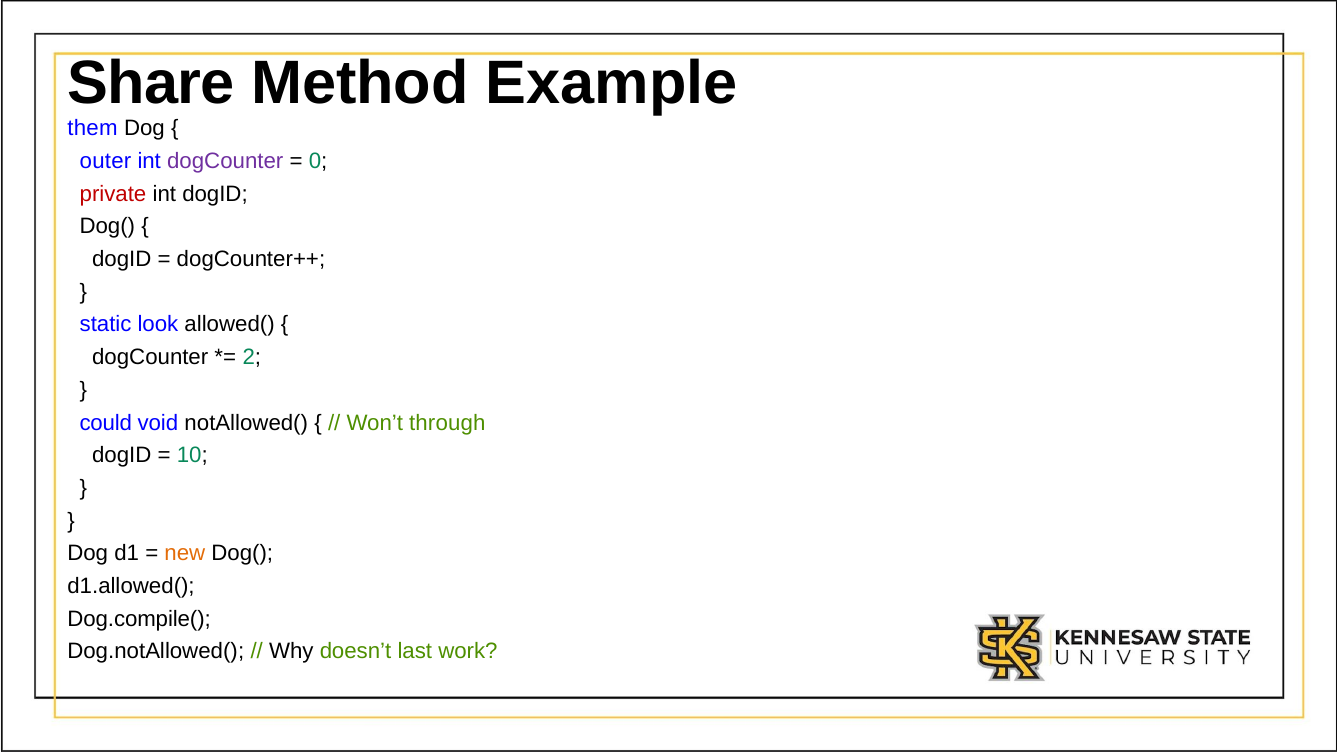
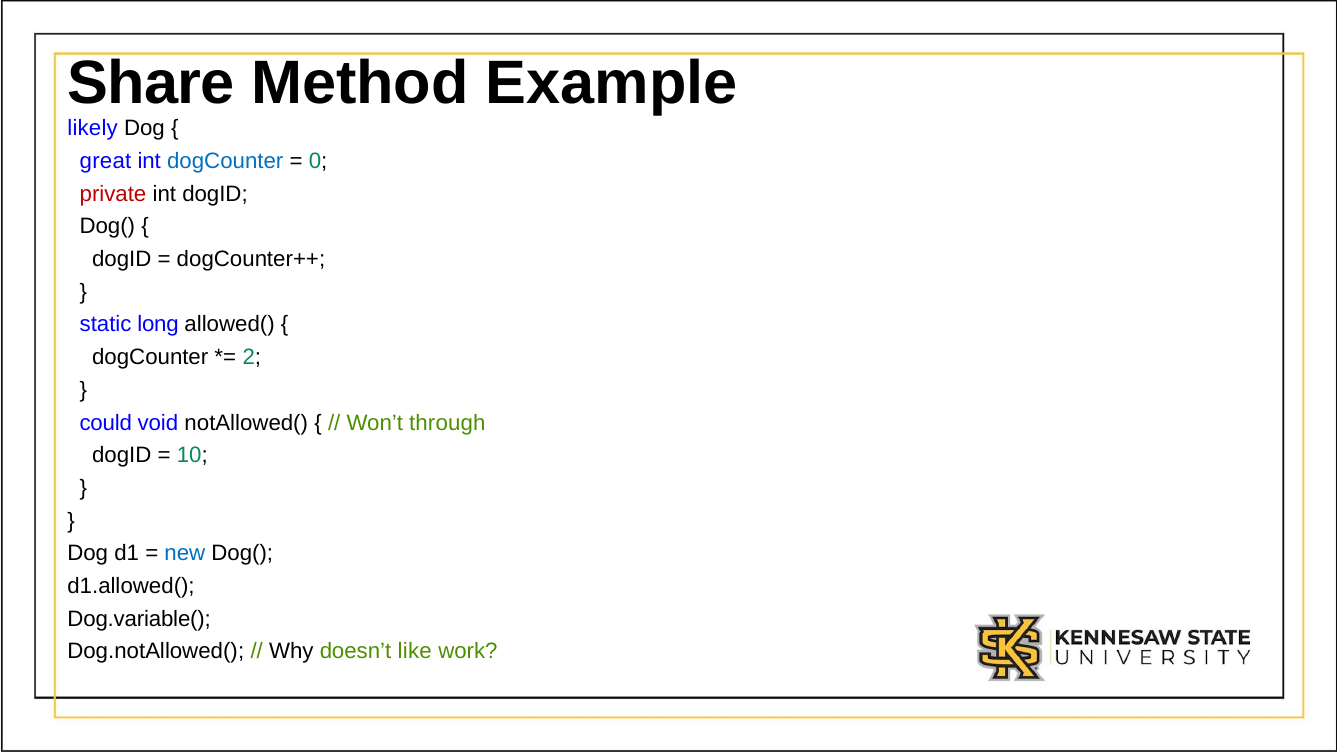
them: them -> likely
outer: outer -> great
dogCounter at (225, 161) colour: purple -> blue
look: look -> long
new colour: orange -> blue
Dog.compile(: Dog.compile( -> Dog.variable(
last: last -> like
